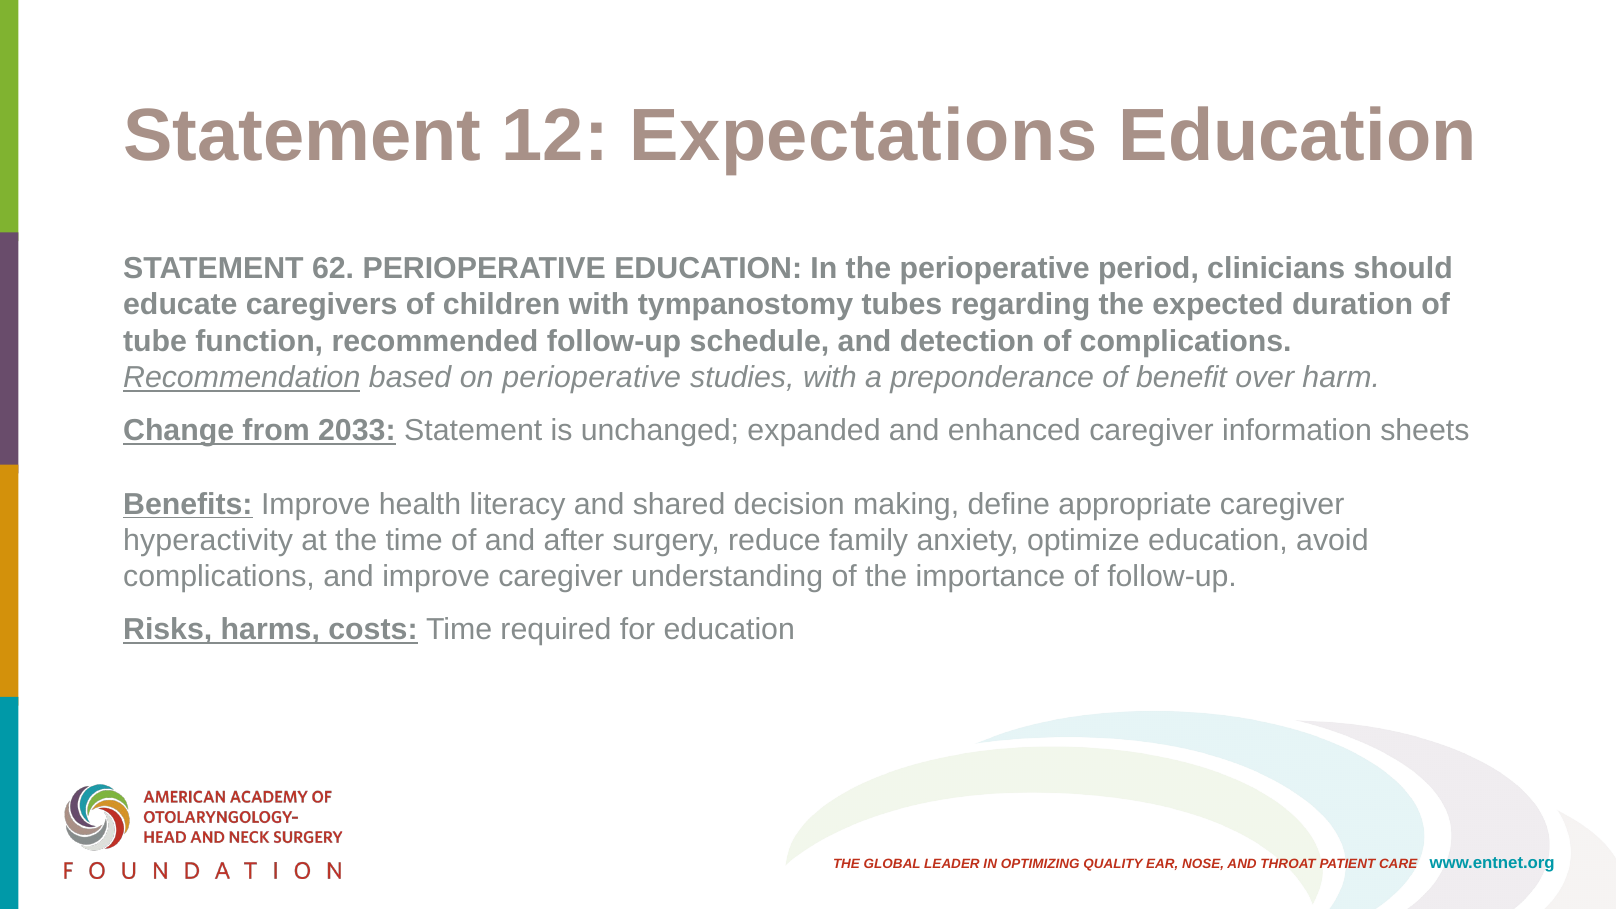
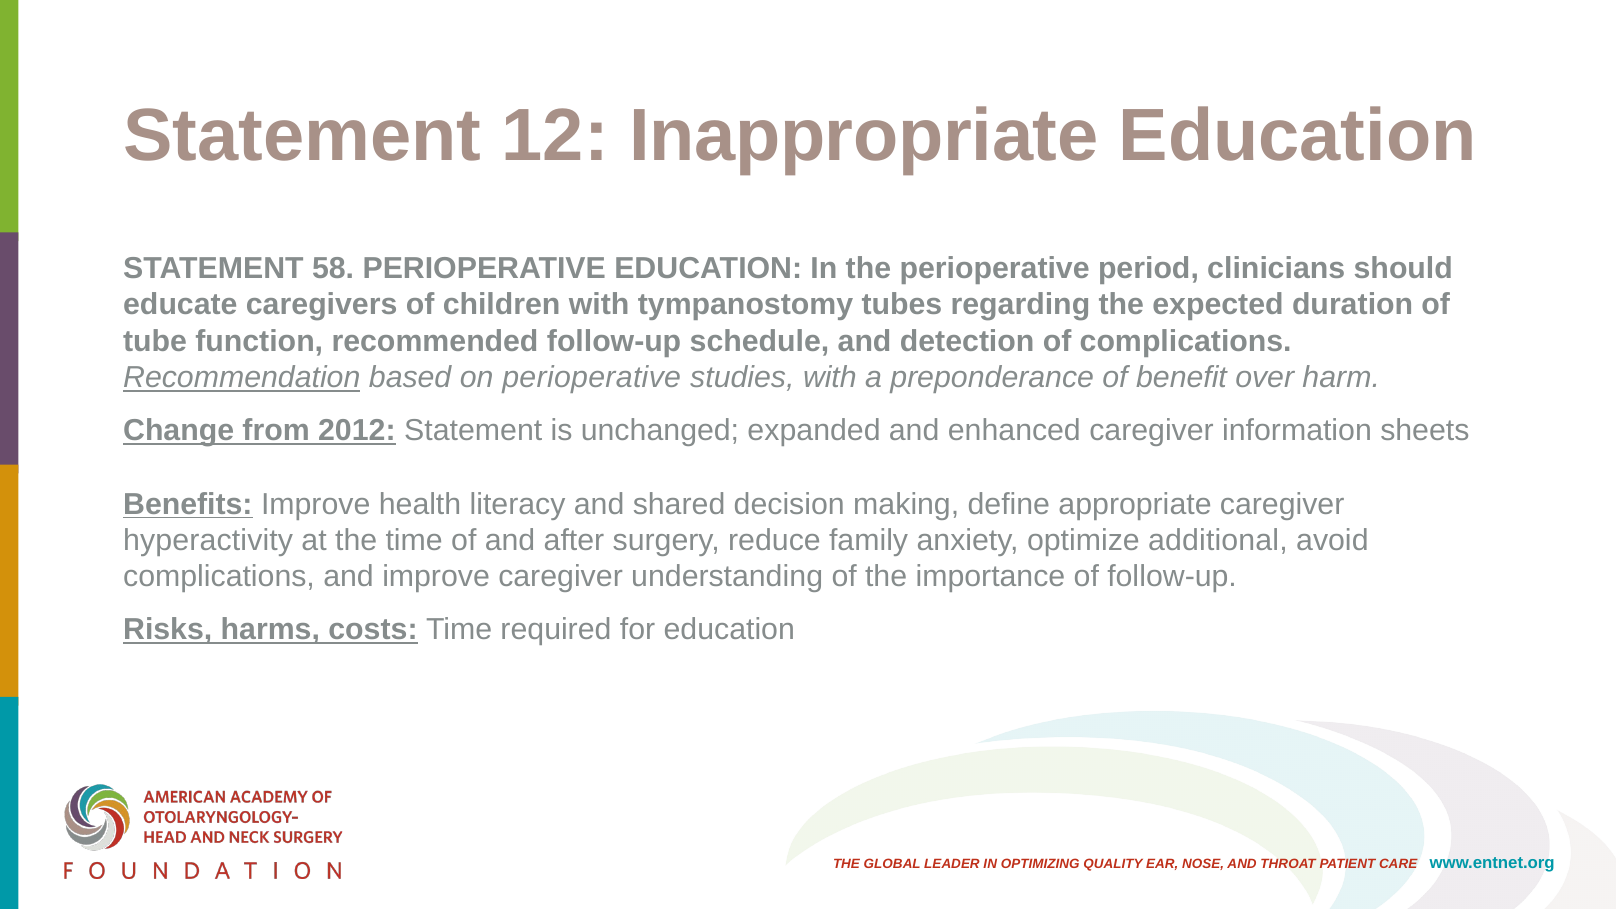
Expectations: Expectations -> Inappropriate
62: 62 -> 58
2033: 2033 -> 2012
optimize education: education -> additional
